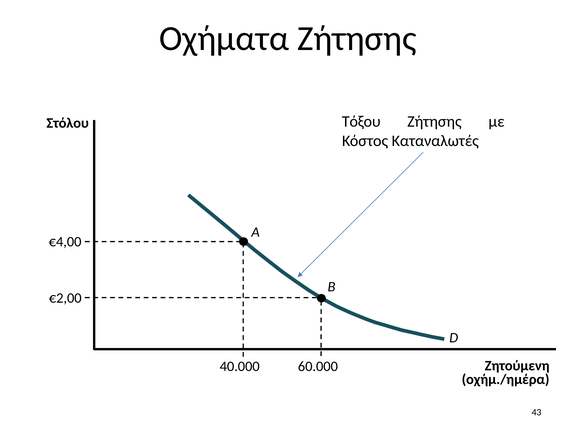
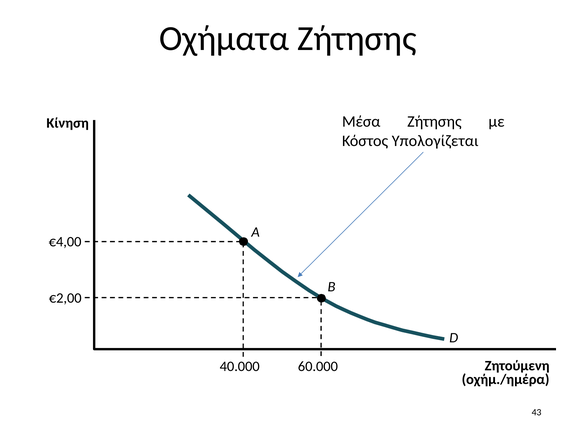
Τόξου: Τόξου -> Μέσα
Στόλου: Στόλου -> Κίνηση
Καταναλωτές: Καταναλωτές -> Υπολογίζεται
